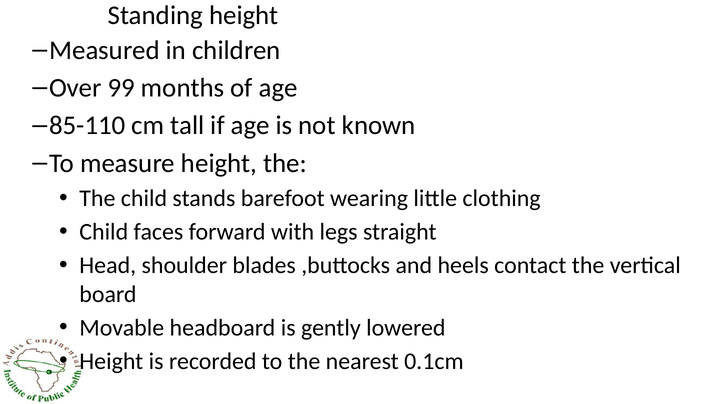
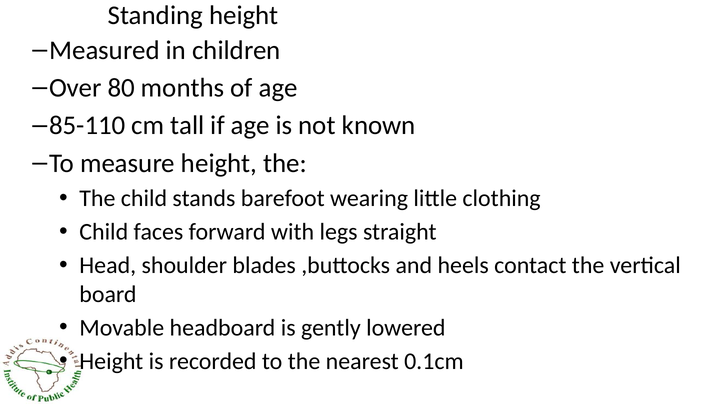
99: 99 -> 80
